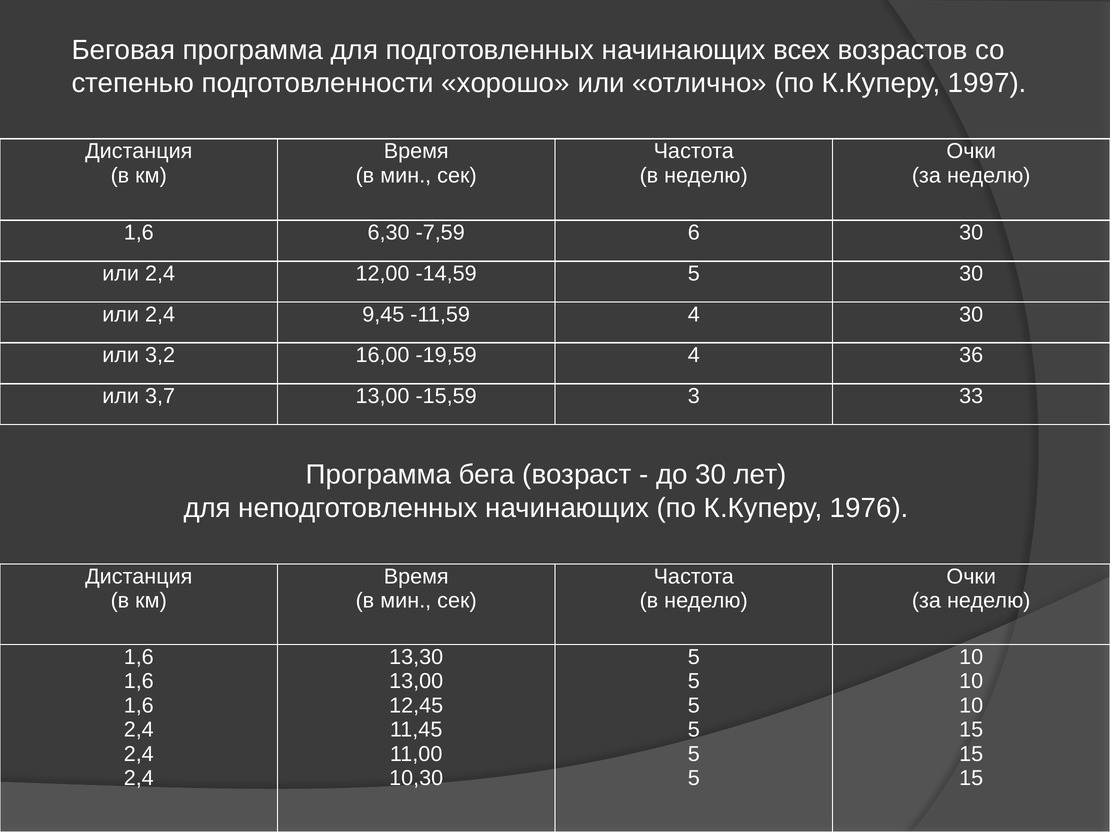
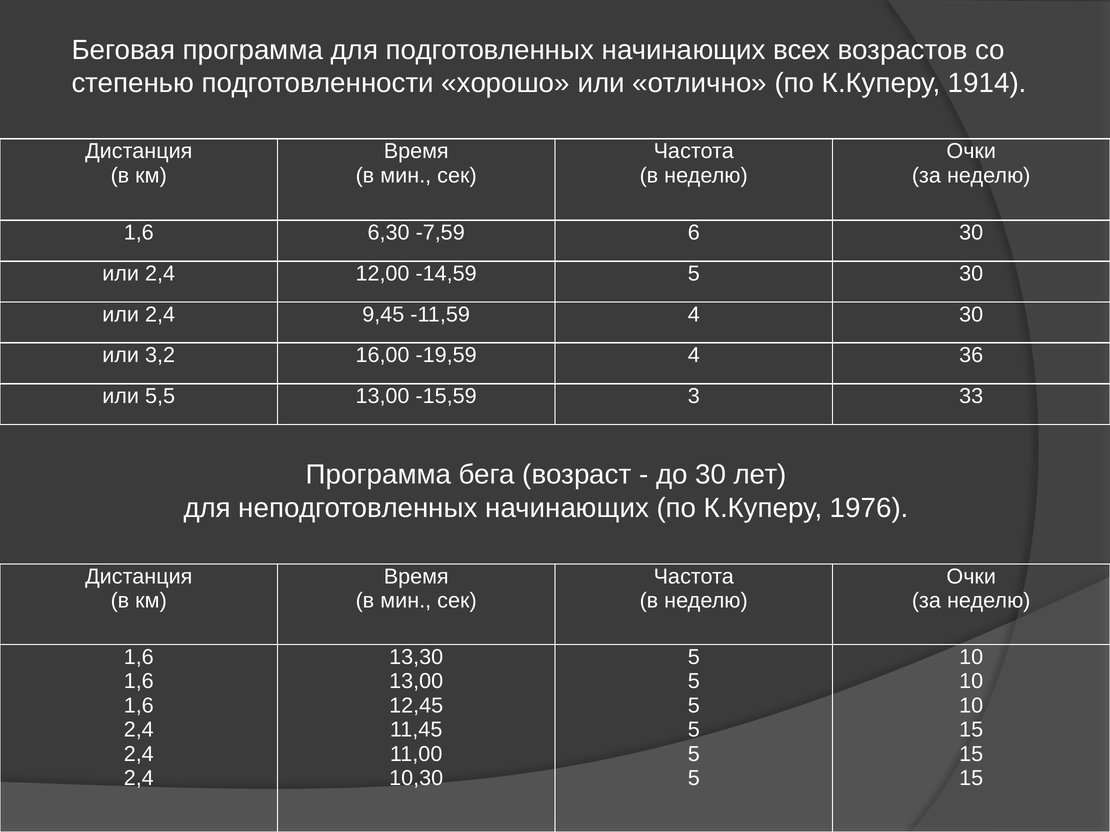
1997: 1997 -> 1914
3,7: 3,7 -> 5,5
